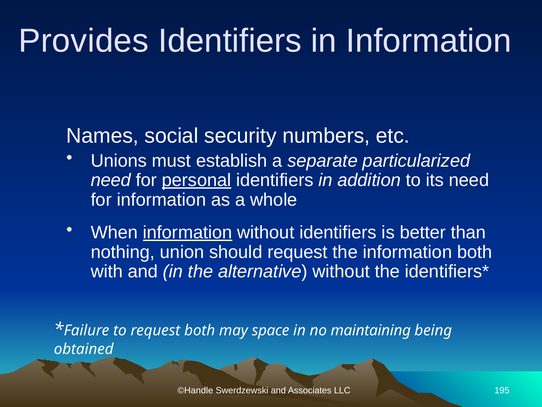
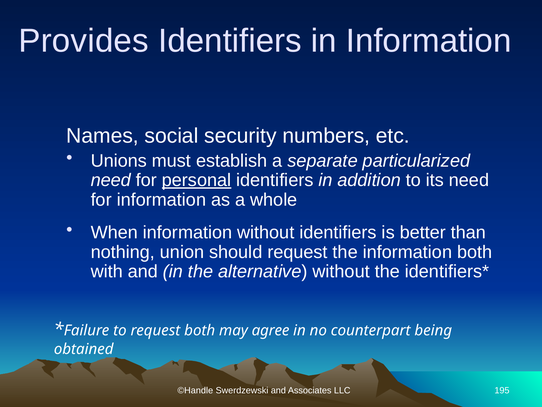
information at (188, 232) underline: present -> none
space: space -> agree
maintaining: maintaining -> counterpart
